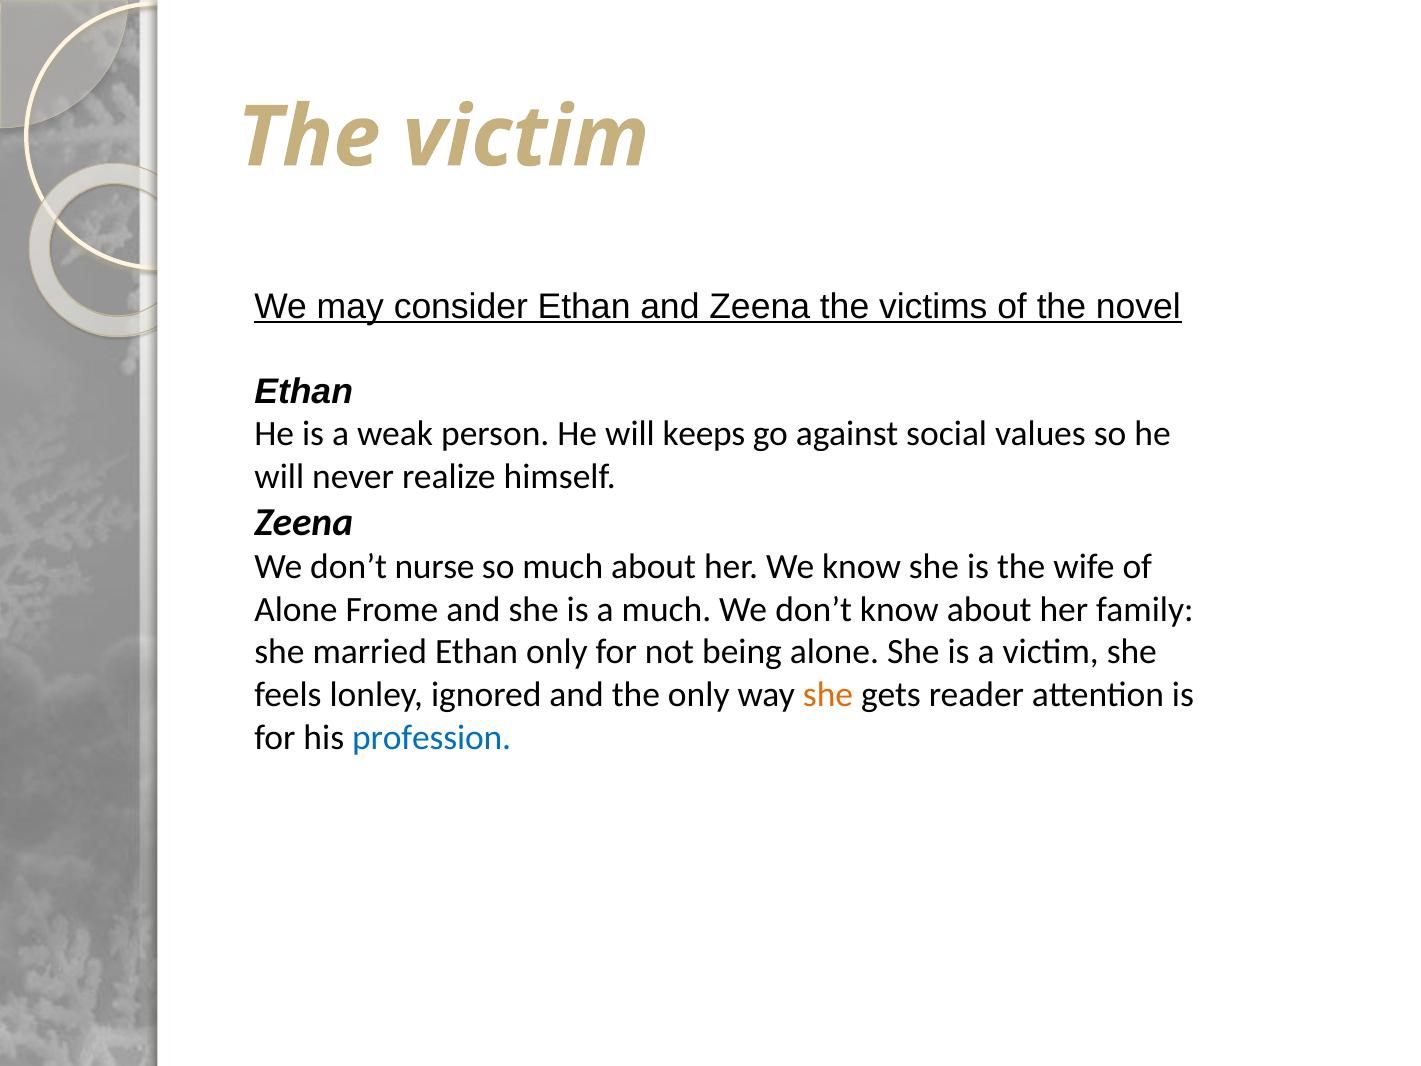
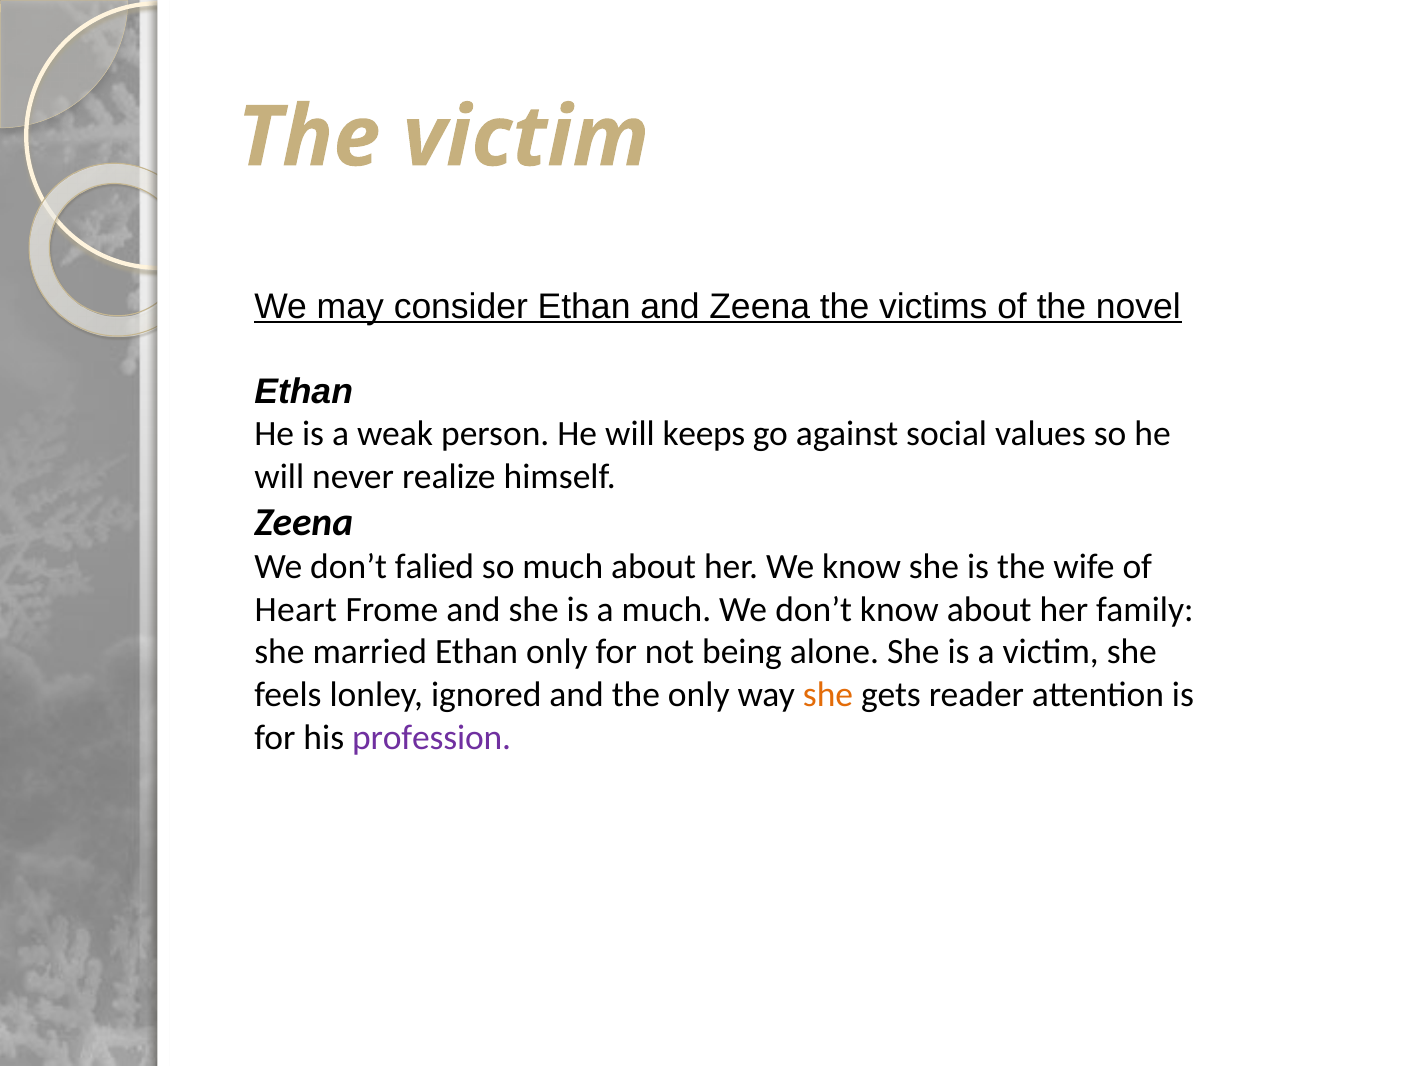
nurse: nurse -> falied
Alone at (296, 609): Alone -> Heart
profession colour: blue -> purple
